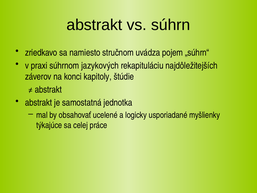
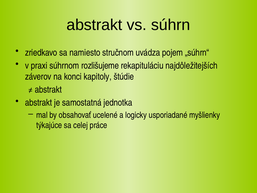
jazykových: jazykových -> rozlišujeme
